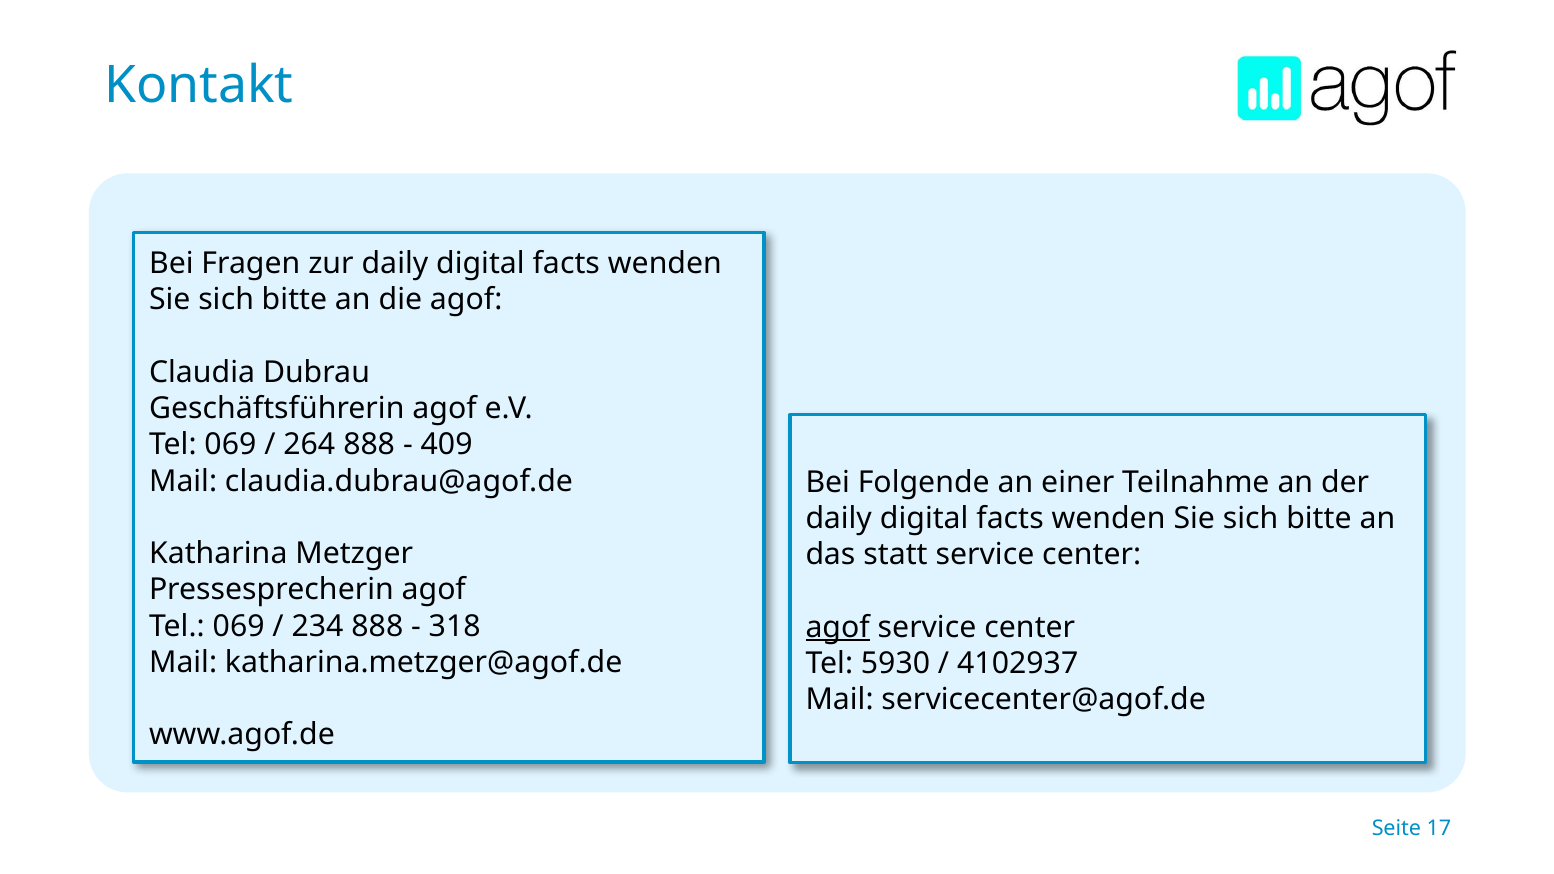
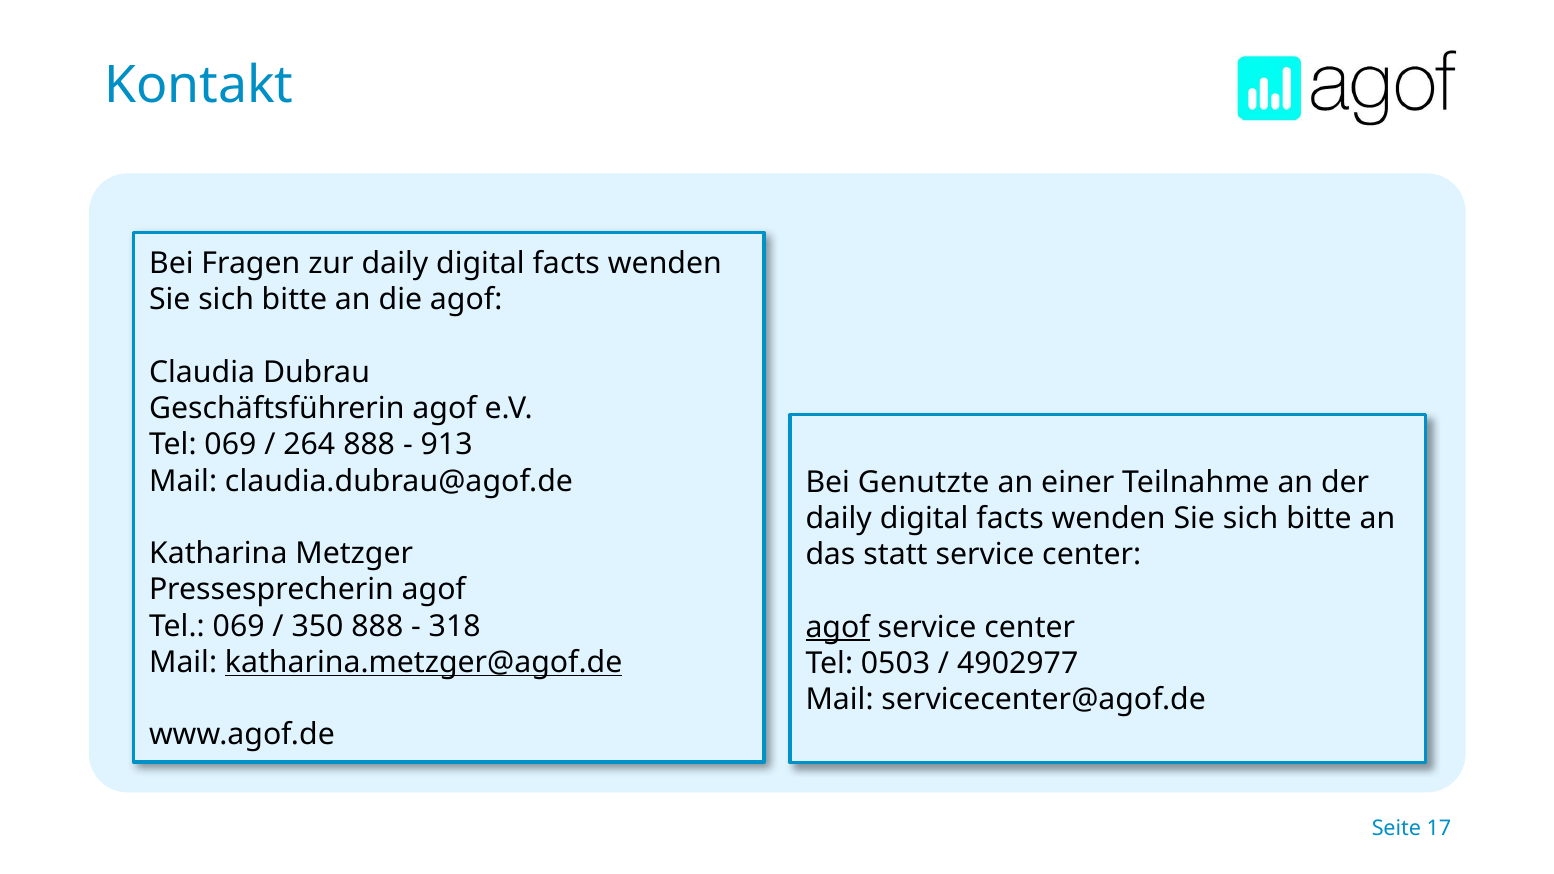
409: 409 -> 913
Folgende: Folgende -> Genutzte
234: 234 -> 350
katharina.metzger@agof.de underline: none -> present
5930: 5930 -> 0503
4102937: 4102937 -> 4902977
